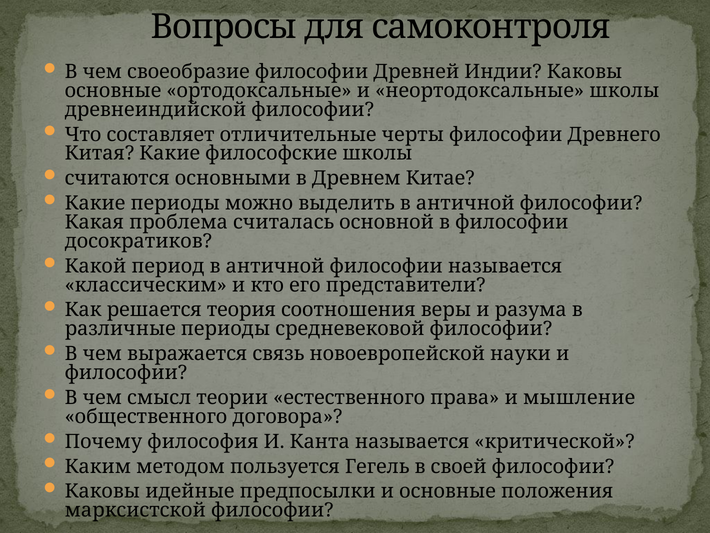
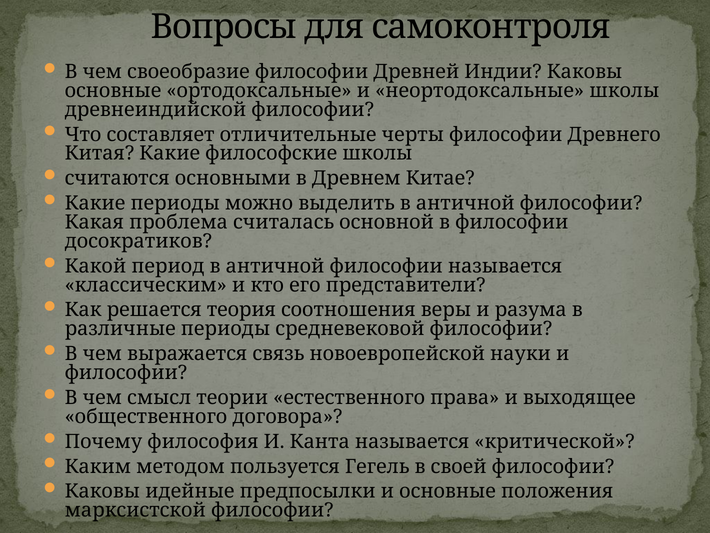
мышление: мышление -> выходящее
